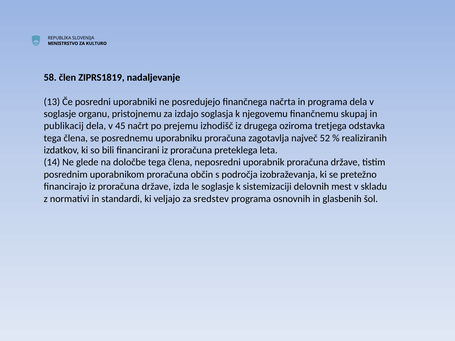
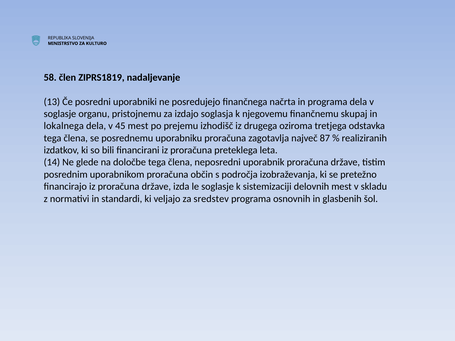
publikacij: publikacij -> lokalnega
45 načrt: načrt -> mest
52: 52 -> 87
